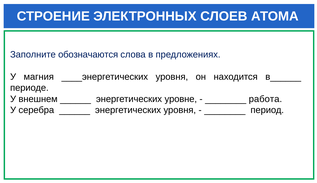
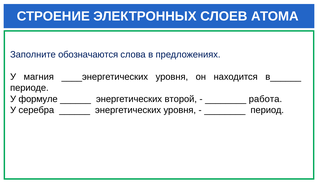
внешнем: внешнем -> формуле
уровне: уровне -> второй
